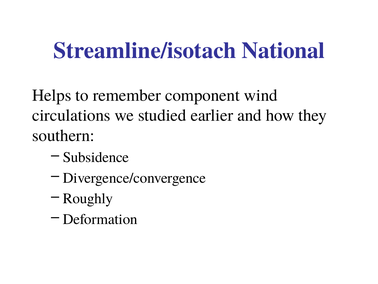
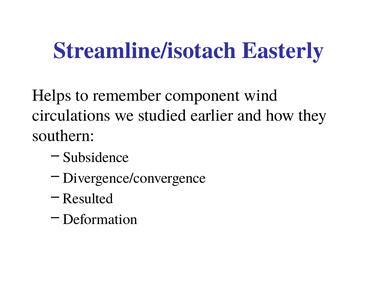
National: National -> Easterly
Roughly: Roughly -> Resulted
